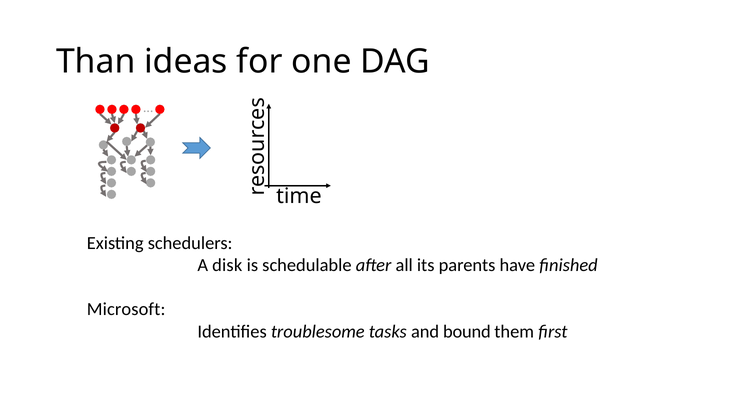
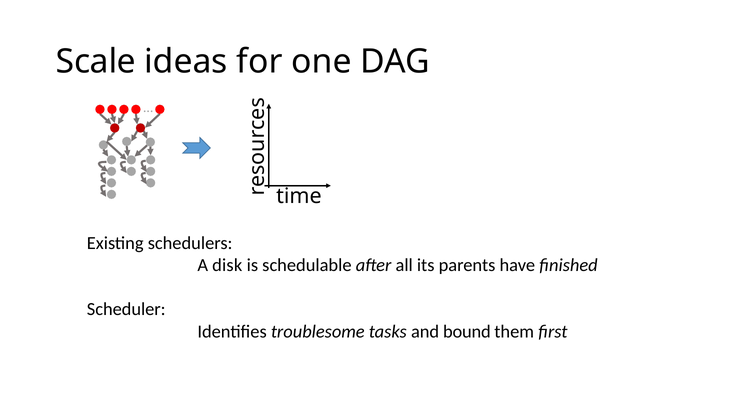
Than: Than -> Scale
Microsoft: Microsoft -> Scheduler
